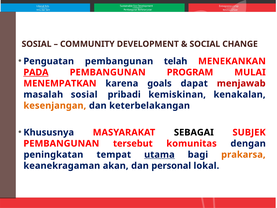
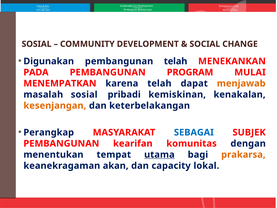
Penguatan: Penguatan -> Digunakan
PADA underline: present -> none
karena goals: goals -> telah
menjawab colour: red -> orange
Khususnya: Khususnya -> Perangkap
SEBAGAI colour: black -> blue
tersebut: tersebut -> kearifan
peningkatan: peningkatan -> menentukan
personal: personal -> capacity
